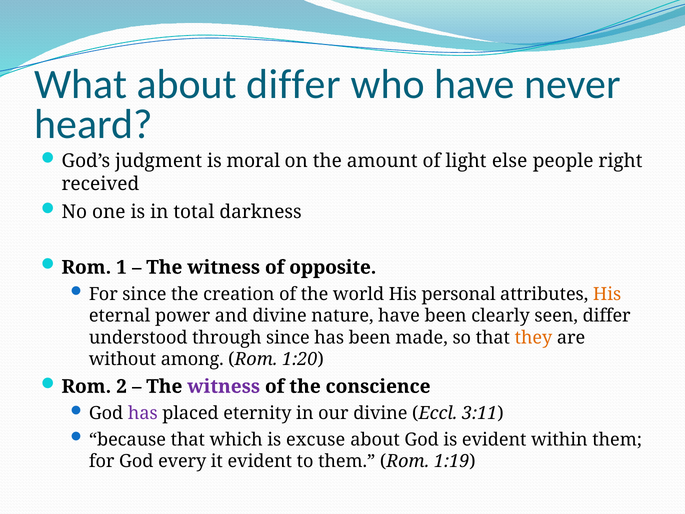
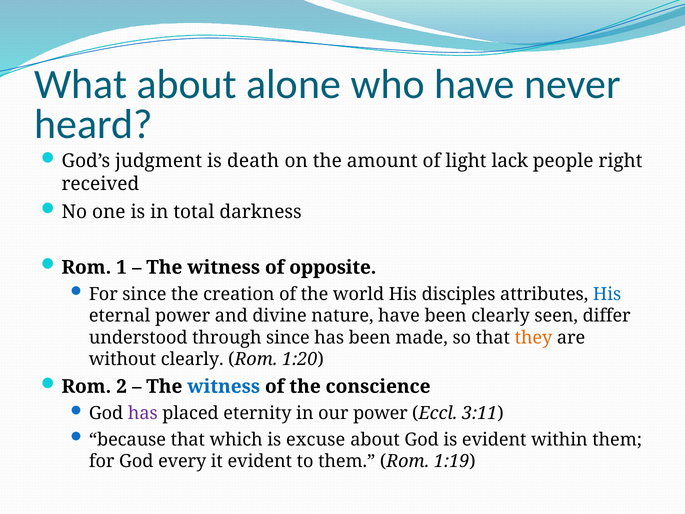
about differ: differ -> alone
moral: moral -> death
else: else -> lack
personal: personal -> disciples
His at (607, 294) colour: orange -> blue
without among: among -> clearly
witness at (224, 386) colour: purple -> blue
our divine: divine -> power
